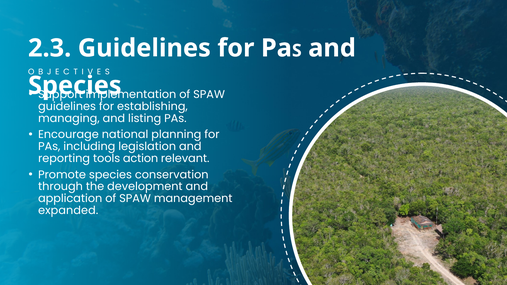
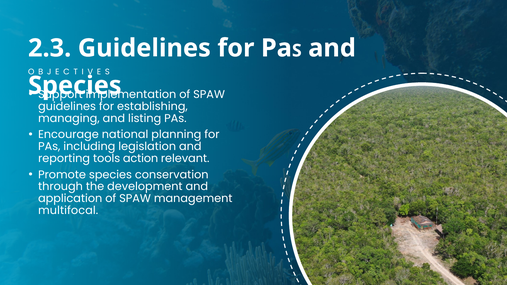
expanded: expanded -> multifocal
